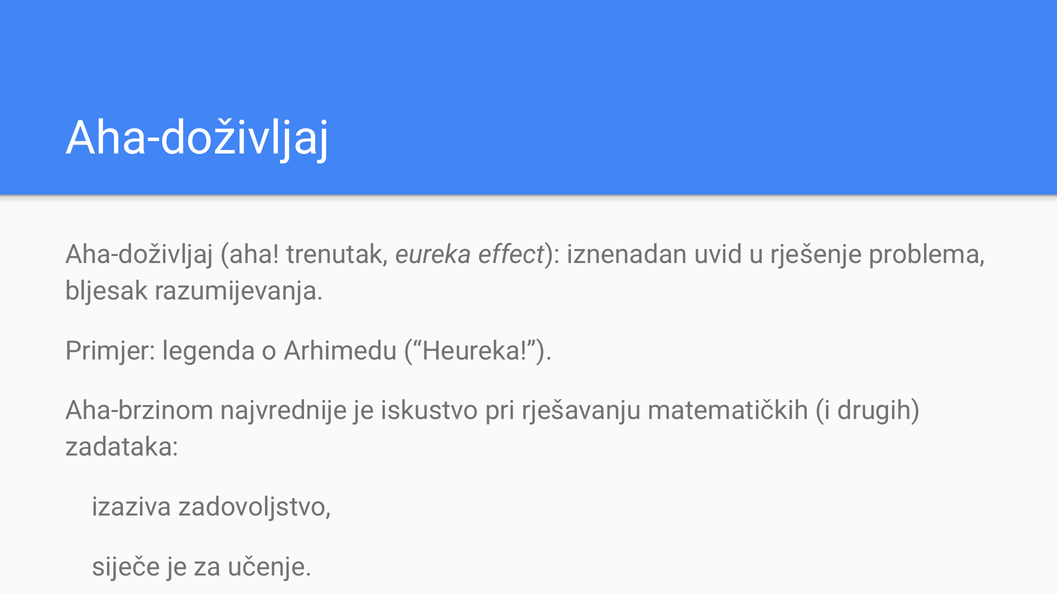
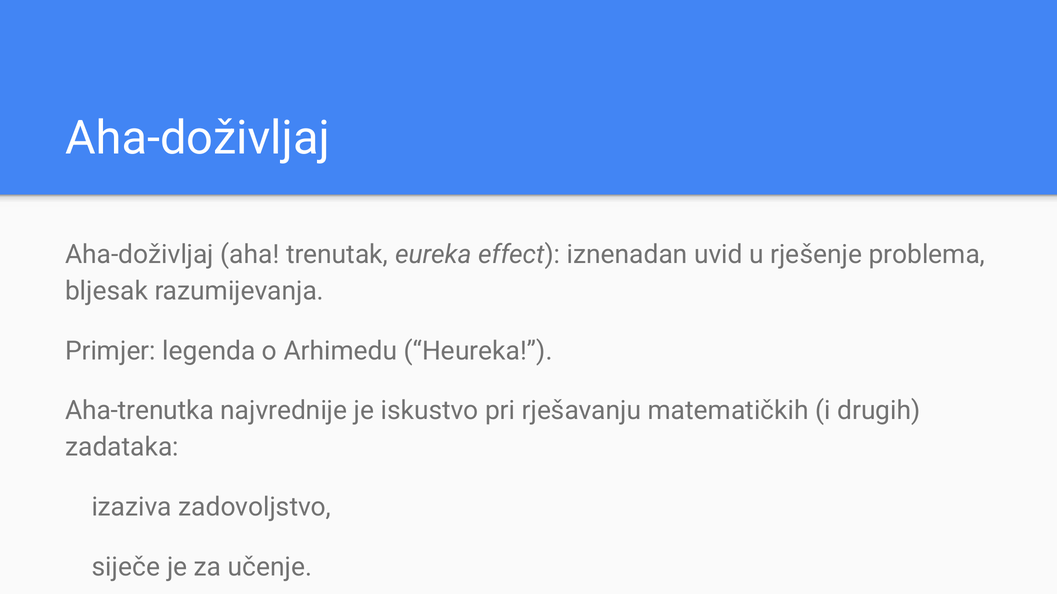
Aha-brzinom: Aha-brzinom -> Aha-trenutka
